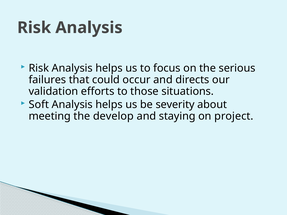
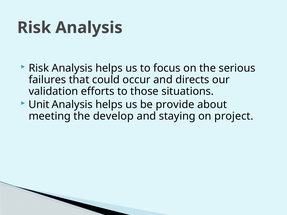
Soft: Soft -> Unit
severity: severity -> provide
